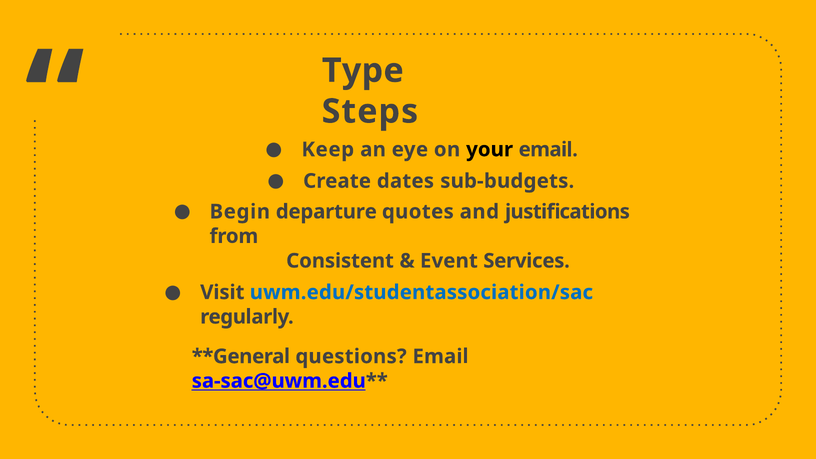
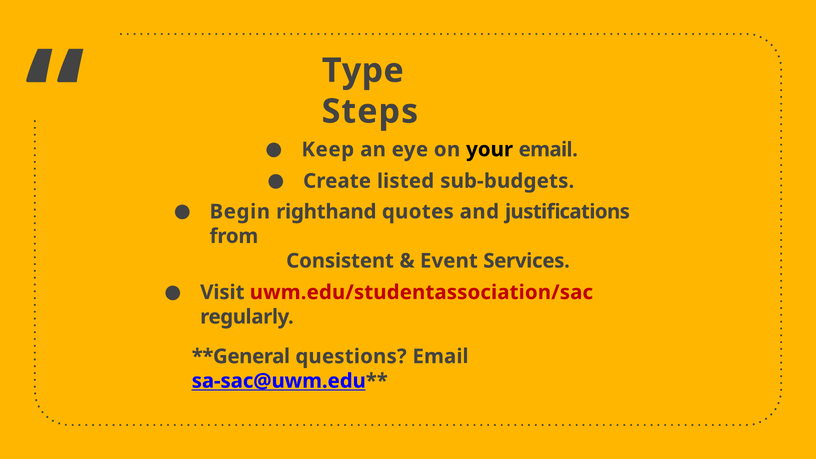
dates: dates -> listed
departure: departure -> righthand
uwm.edu/studentassociation/sac colour: blue -> red
